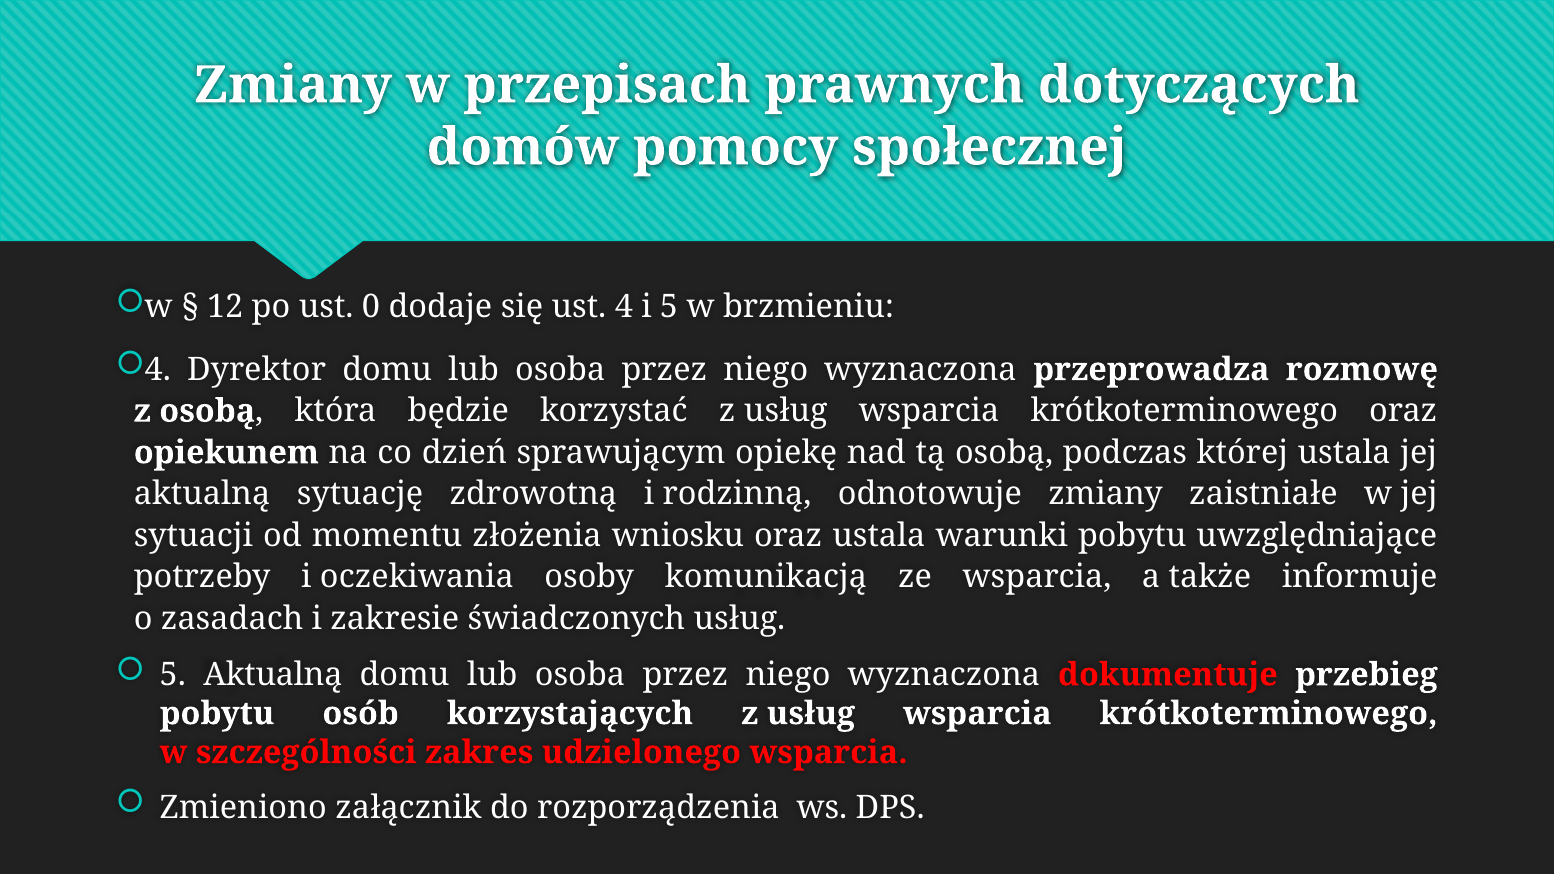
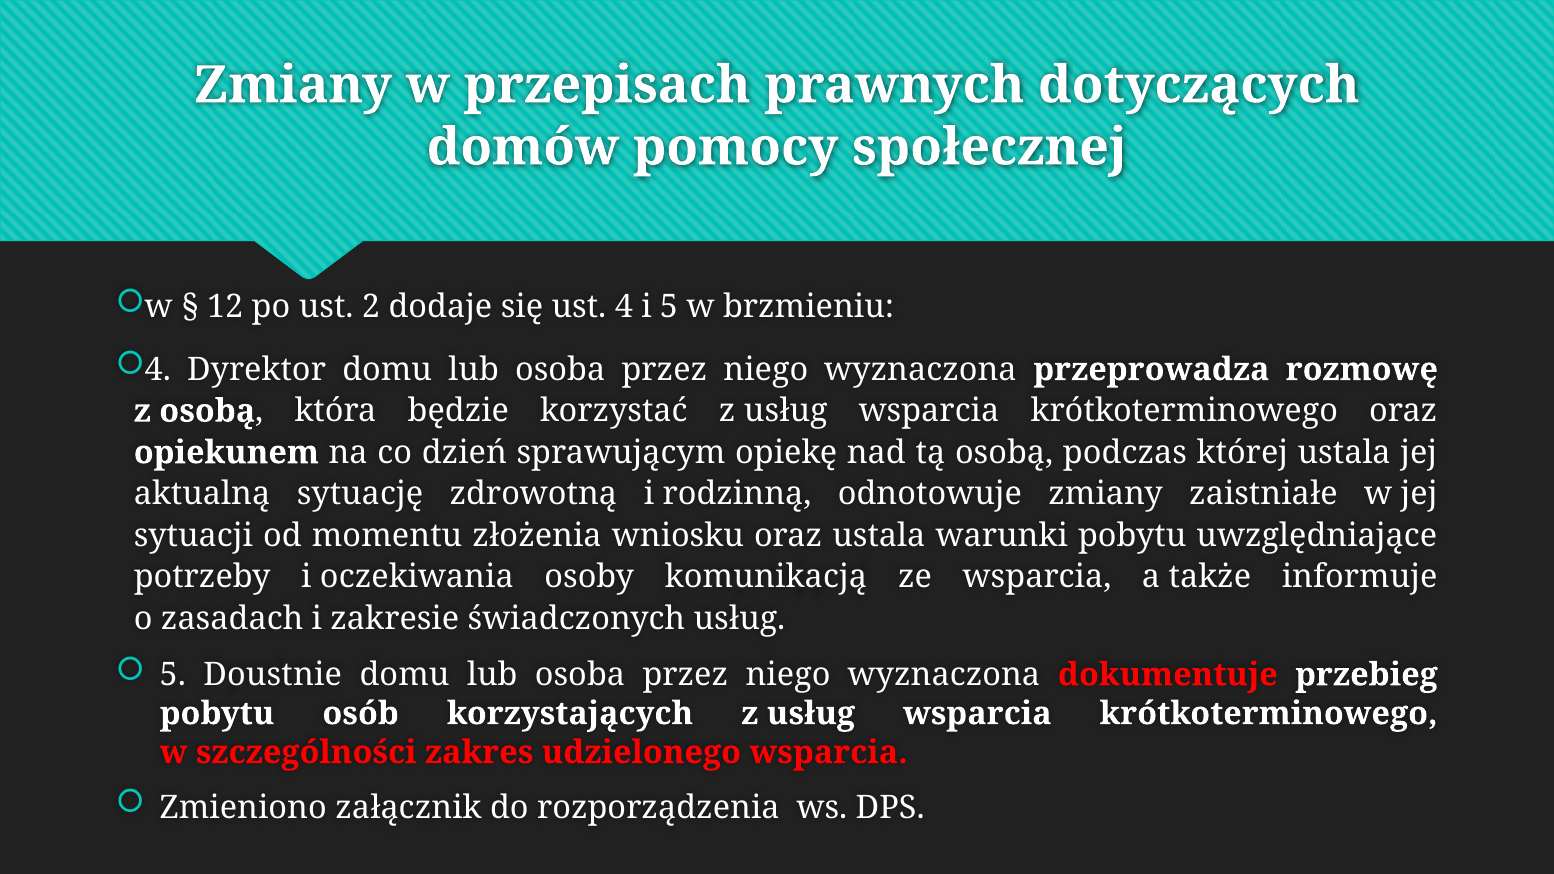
0: 0 -> 2
5 Aktualną: Aktualną -> Doustnie
